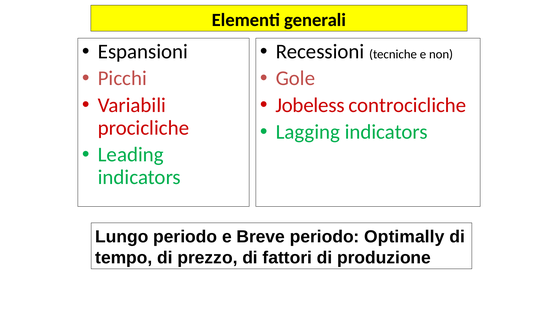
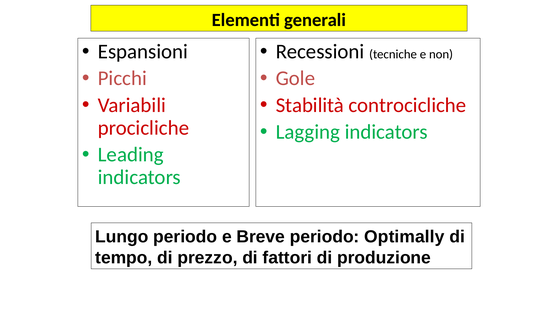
Jobeless: Jobeless -> Stabilità
